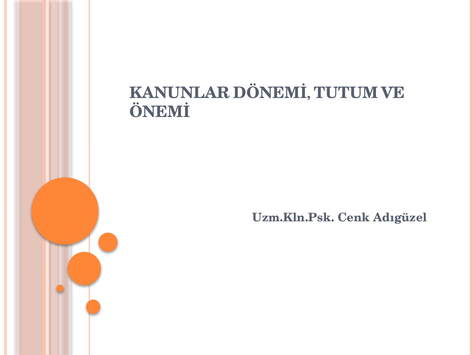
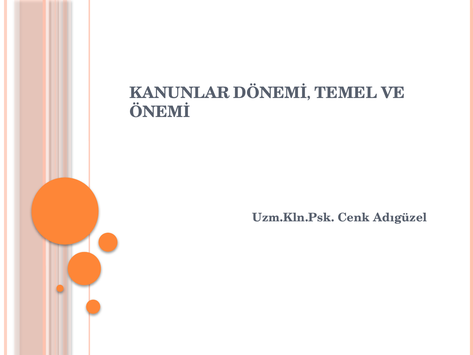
TUTUM: TUTUM -> TEMEL
